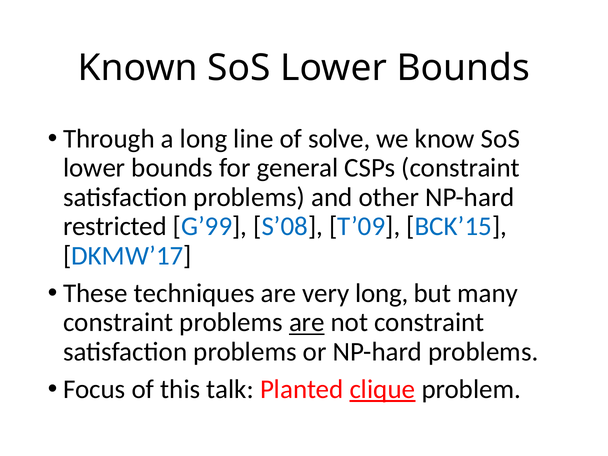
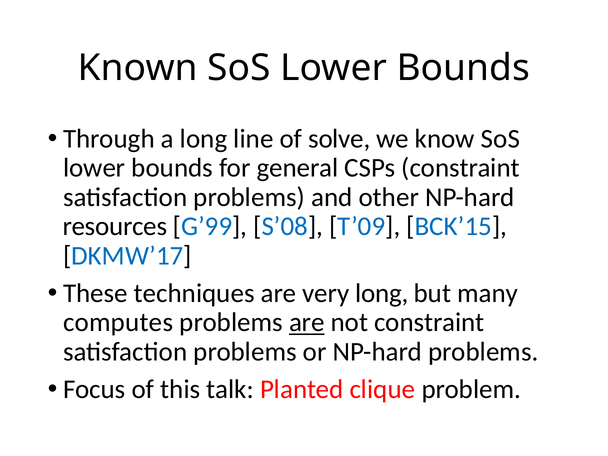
restricted: restricted -> resources
constraint at (118, 323): constraint -> computes
clique underline: present -> none
